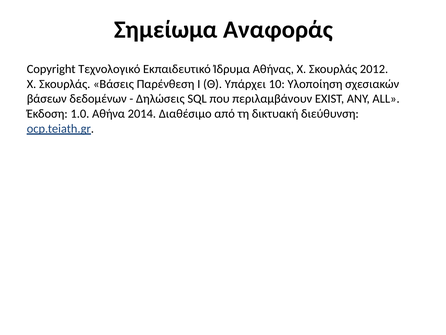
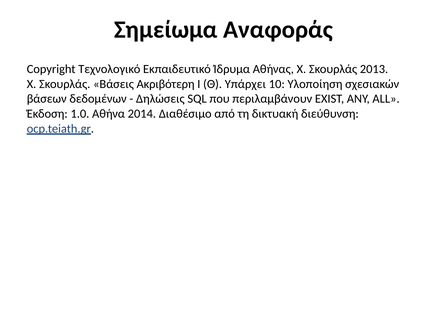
2012: 2012 -> 2013
Παρένθεση: Παρένθεση -> Ακριβότερη
